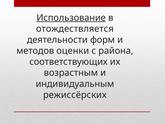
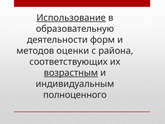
отождествляется: отождествляется -> образовательную
возрастным underline: none -> present
режиссёрских: режиссёрских -> полноценного
